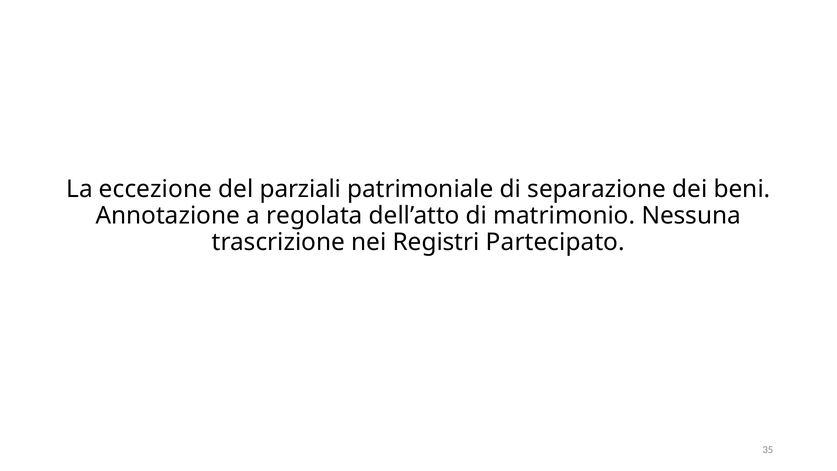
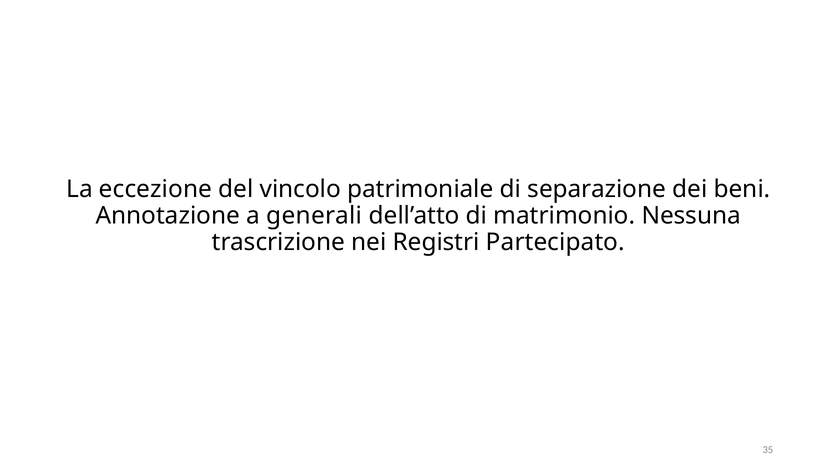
parziali: parziali -> vincolo
regolata: regolata -> generali
